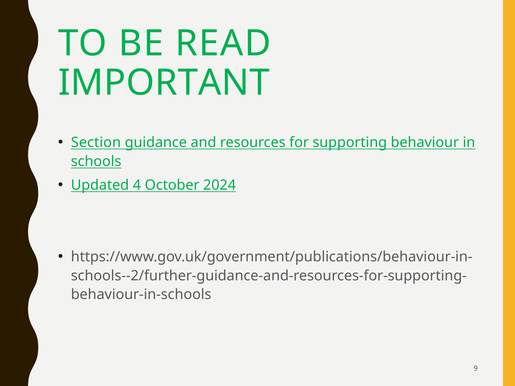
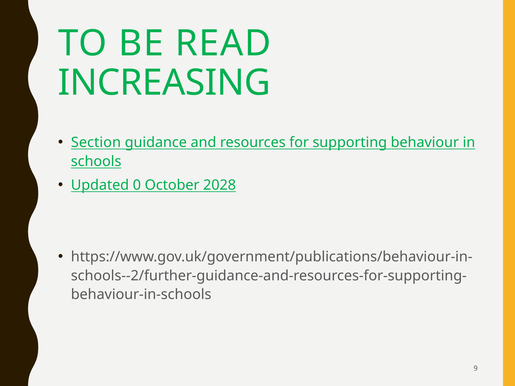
IMPORTANT: IMPORTANT -> INCREASING
4: 4 -> 0
2024: 2024 -> 2028
